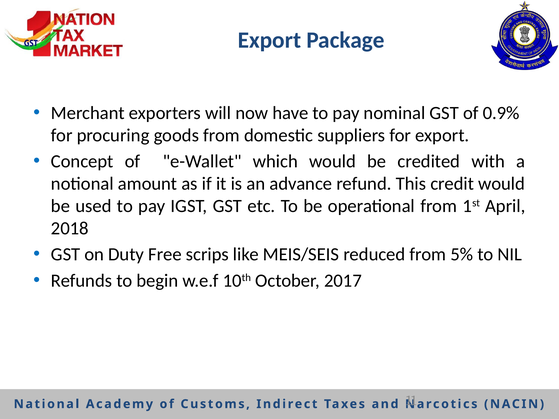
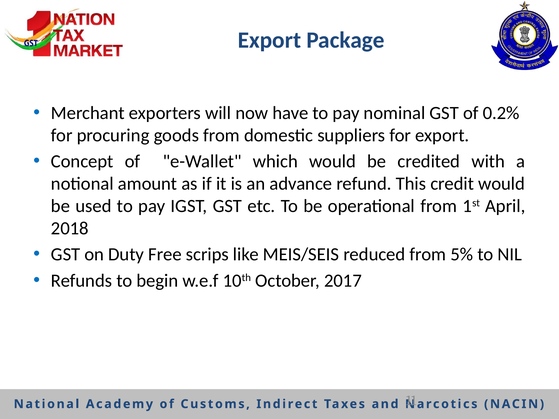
0.9%: 0.9% -> 0.2%
